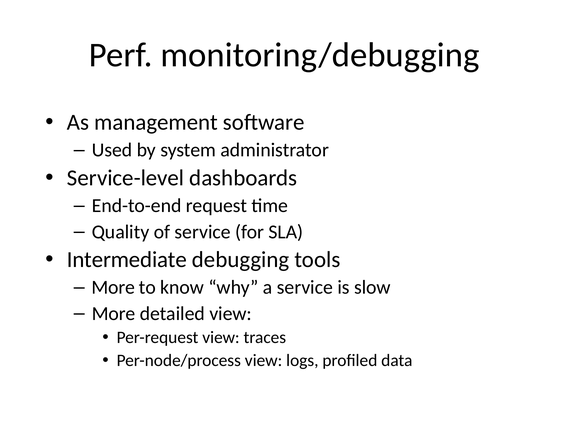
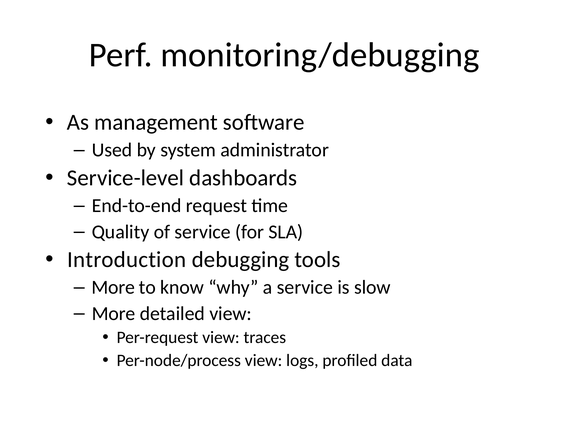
Intermediate: Intermediate -> Introduction
